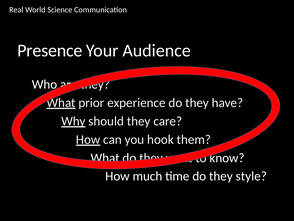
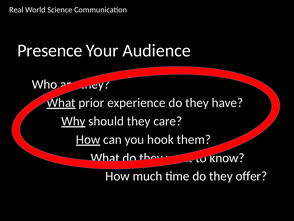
style: style -> offer
